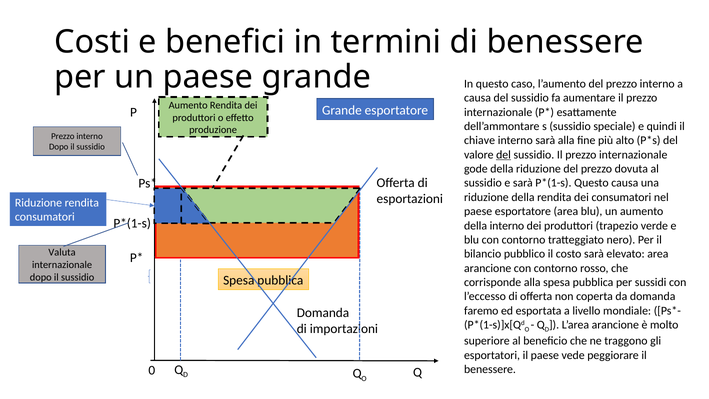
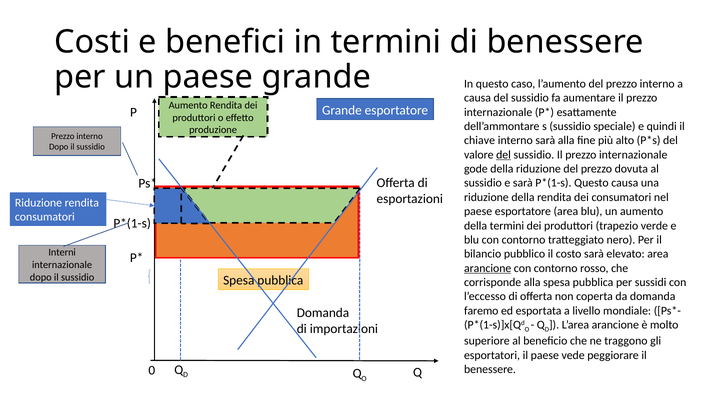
della interno: interno -> termini
Valuta: Valuta -> Interni
arancione at (488, 268) underline: none -> present
